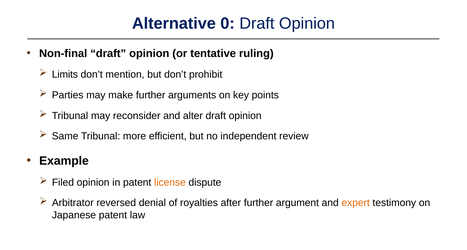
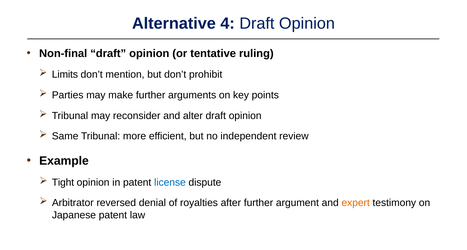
0: 0 -> 4
Filed: Filed -> Tight
license colour: orange -> blue
